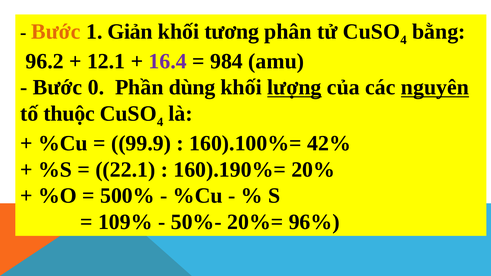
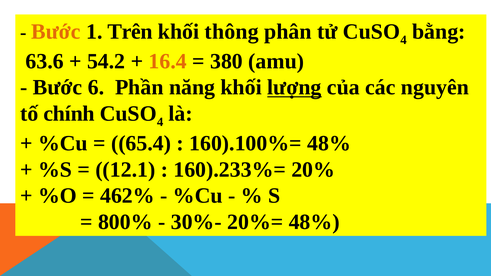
Giản: Giản -> Trên
tương: tương -> thông
96.2: 96.2 -> 63.6
12.1: 12.1 -> 54.2
16.4 colour: purple -> orange
984: 984 -> 380
0: 0 -> 6
dùng: dùng -> năng
nguyên underline: present -> none
thuộc: thuộc -> chính
99.9: 99.9 -> 65.4
160).100%= 42%: 42% -> 48%
22.1: 22.1 -> 12.1
160).190%=: 160).190%= -> 160).233%=
500%: 500% -> 462%
109%: 109% -> 800%
50%-: 50%- -> 30%-
20%= 96%: 96% -> 48%
